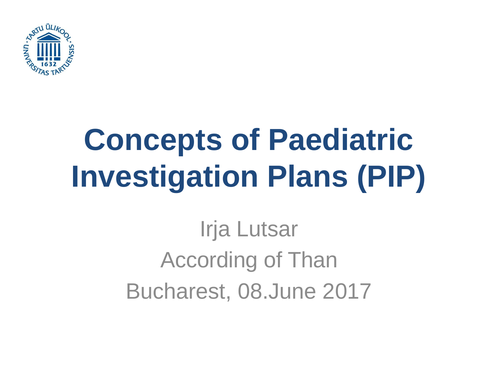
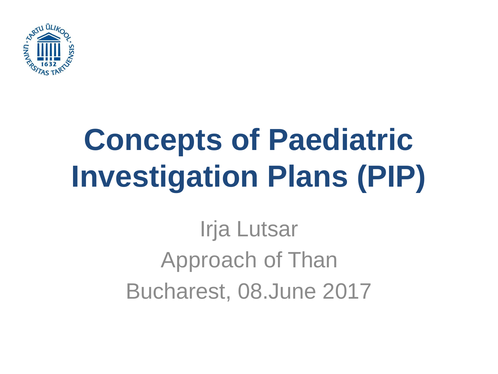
According: According -> Approach
